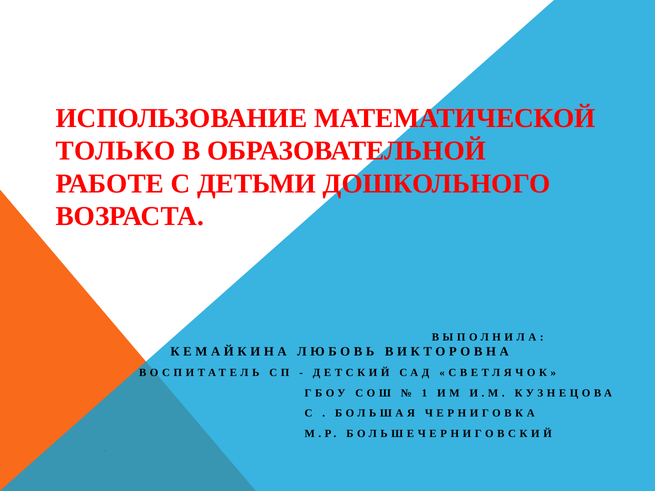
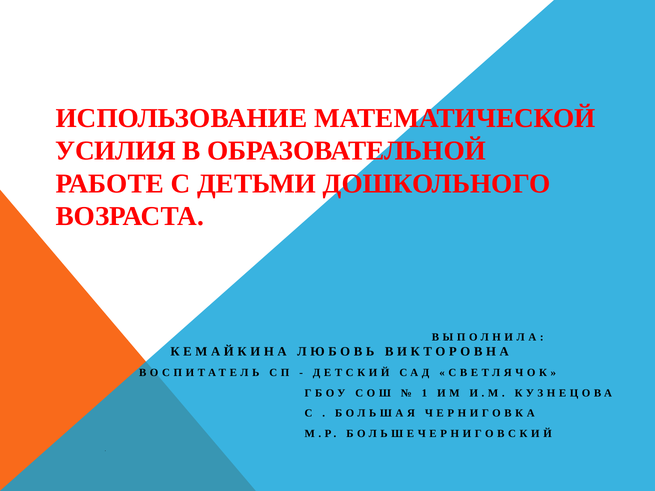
ТОЛЬКО: ТОЛЬКО -> УСИЛИЯ
